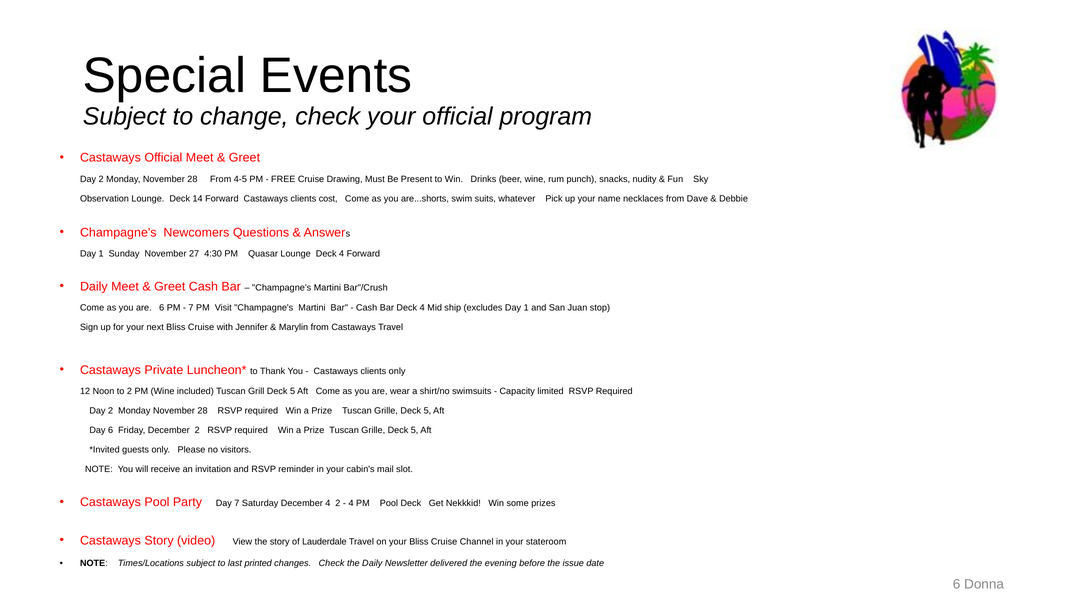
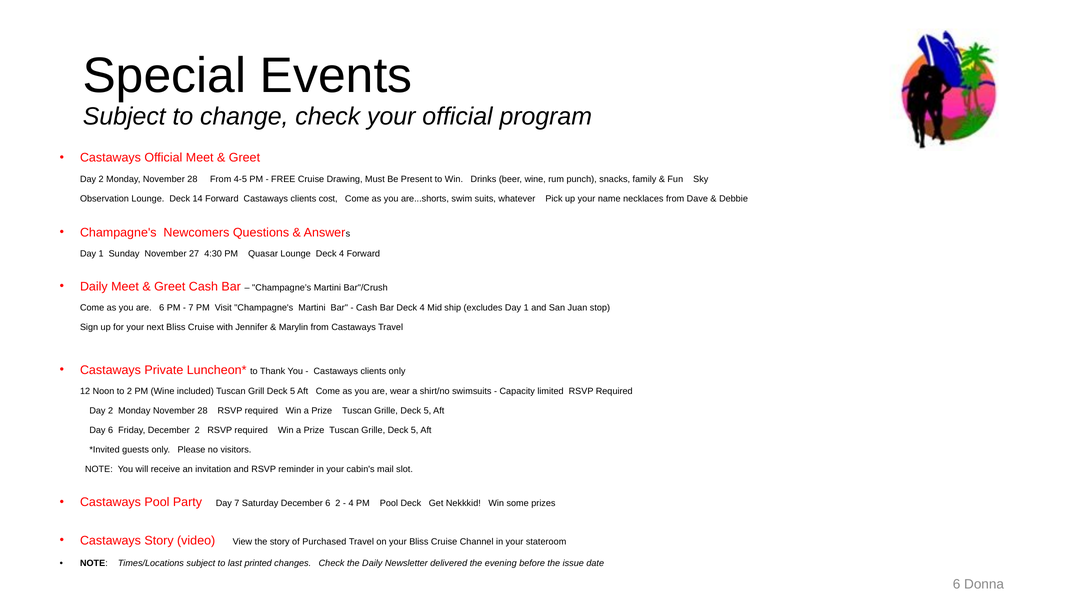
nudity: nudity -> family
December 4: 4 -> 6
Lauderdale: Lauderdale -> Purchased
